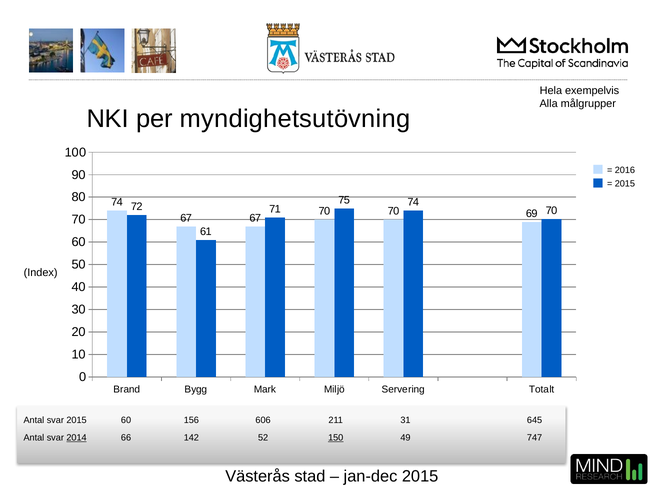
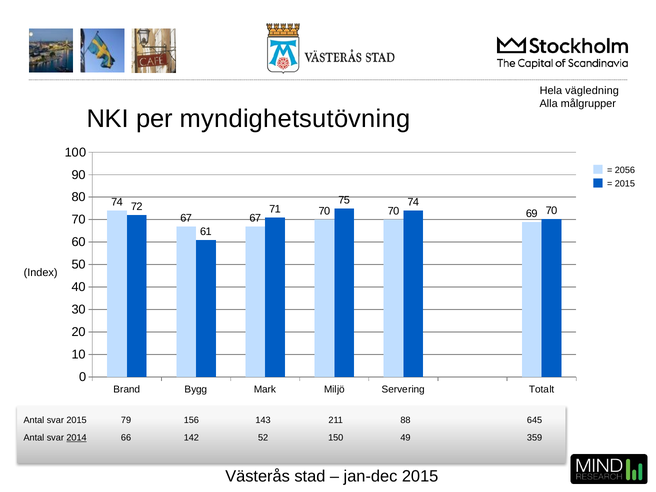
exempelvis: exempelvis -> vägledning
2016: 2016 -> 2056
2015 60: 60 -> 79
606: 606 -> 143
31: 31 -> 88
150 underline: present -> none
747: 747 -> 359
